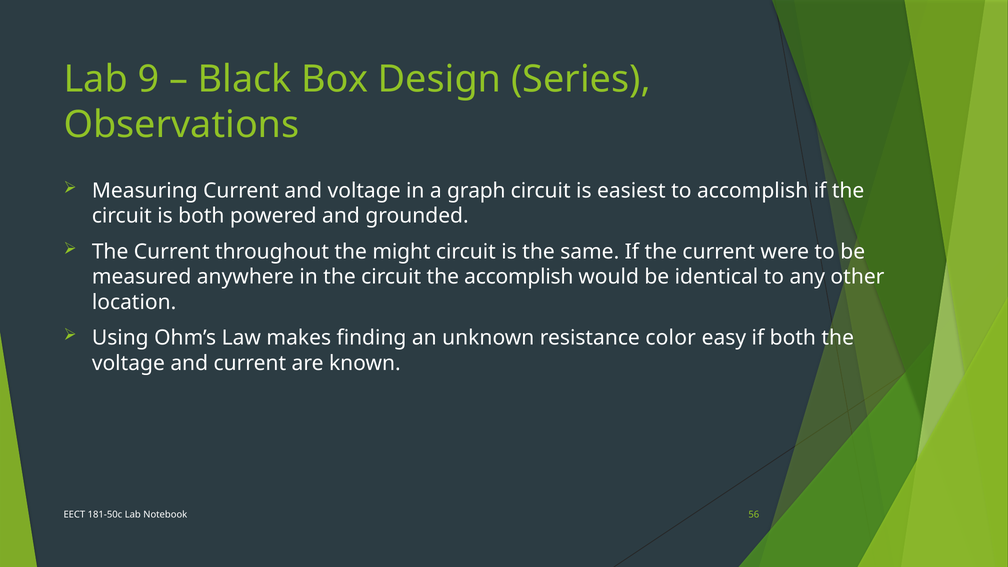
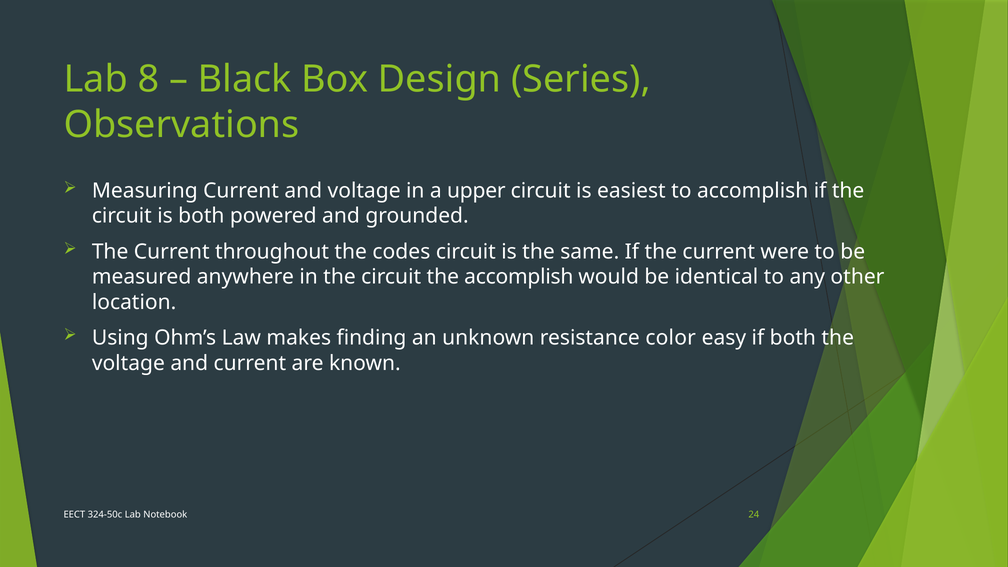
9: 9 -> 8
graph: graph -> upper
might: might -> codes
181-50c: 181-50c -> 324-50c
56: 56 -> 24
